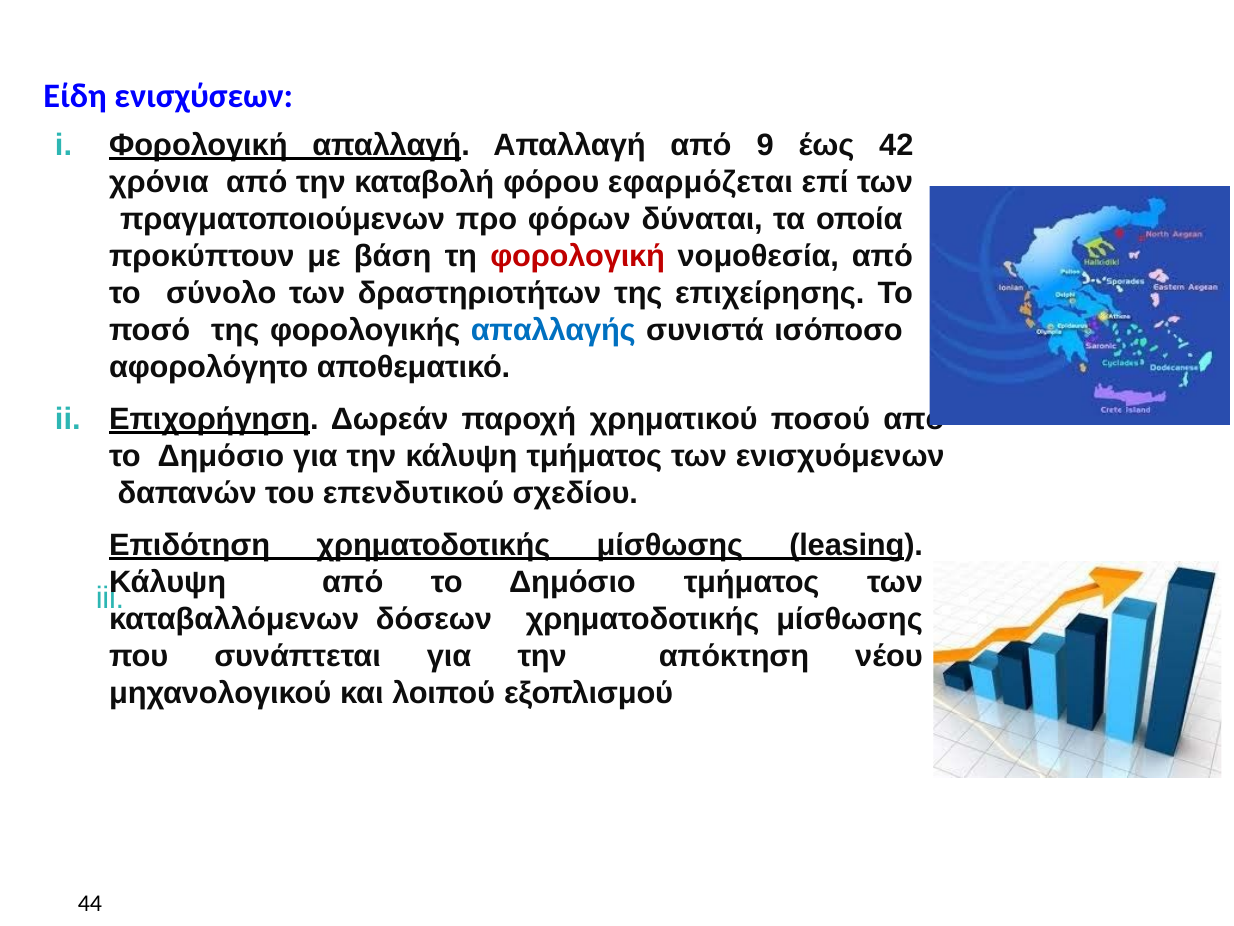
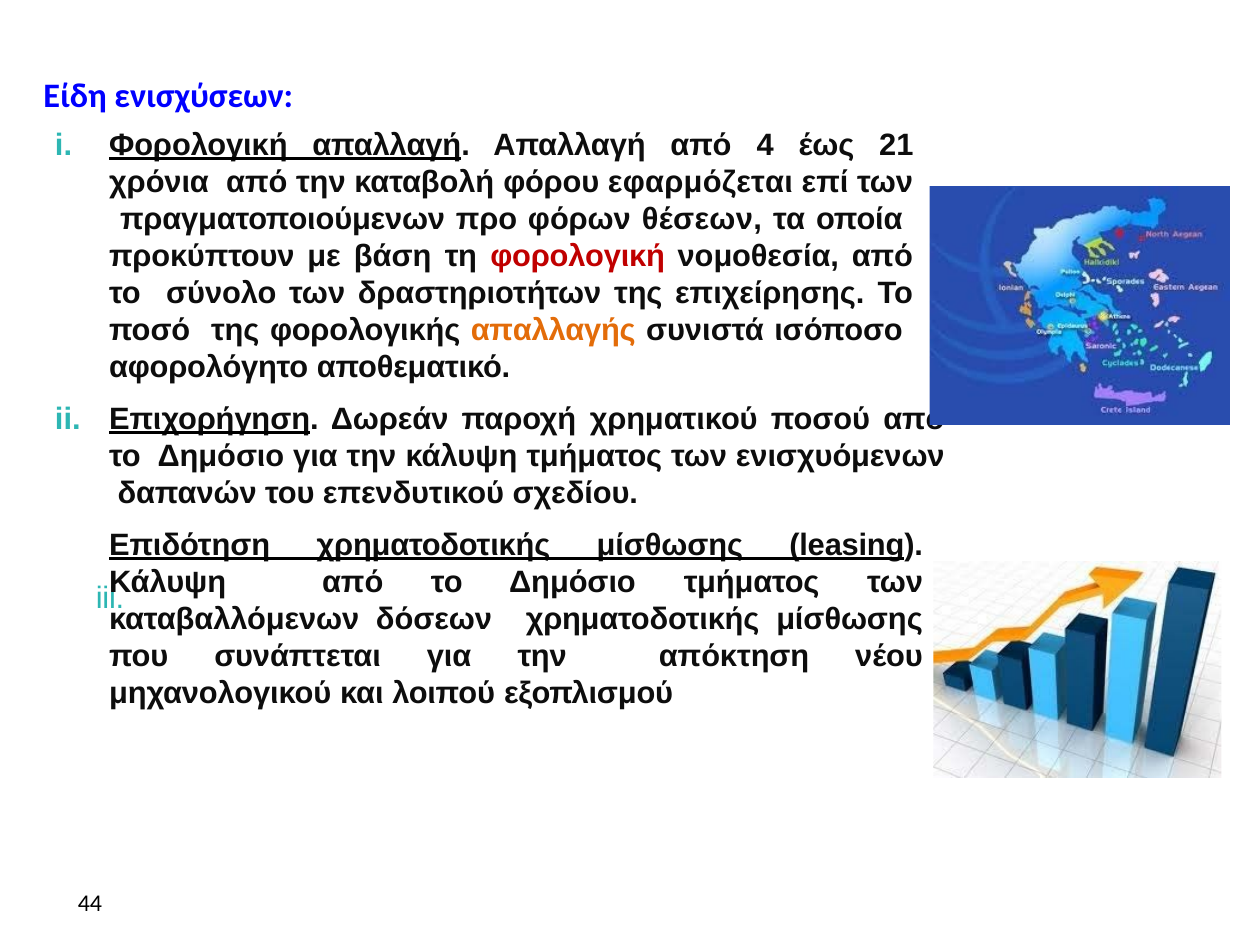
9: 9 -> 4
42: 42 -> 21
δύναται: δύναται -> θέσεων
απαλλαγής colour: blue -> orange
